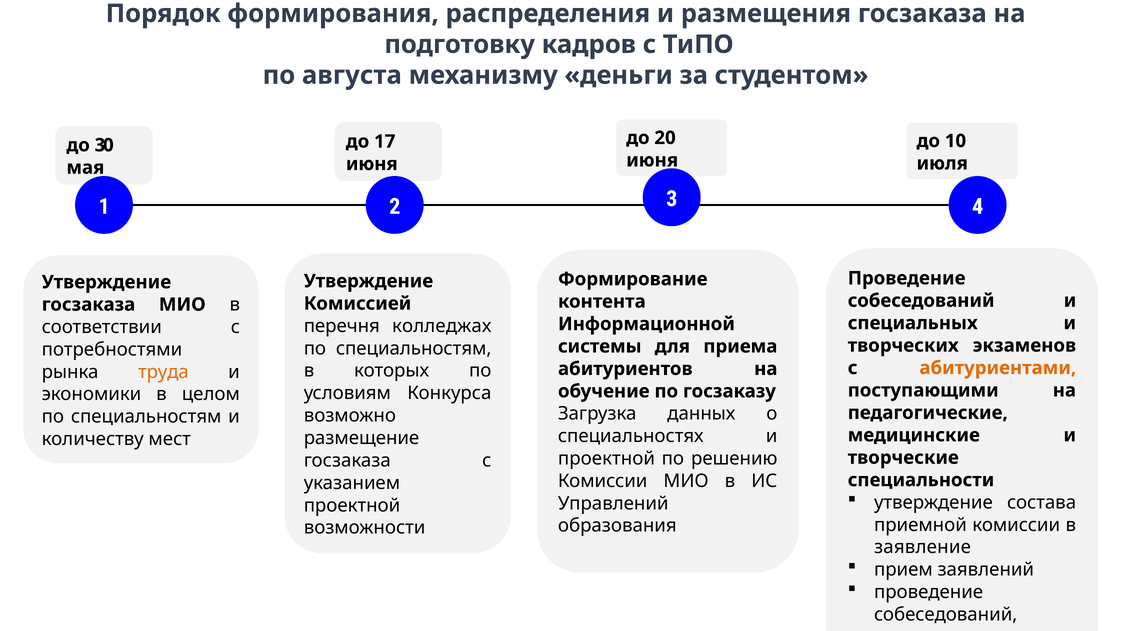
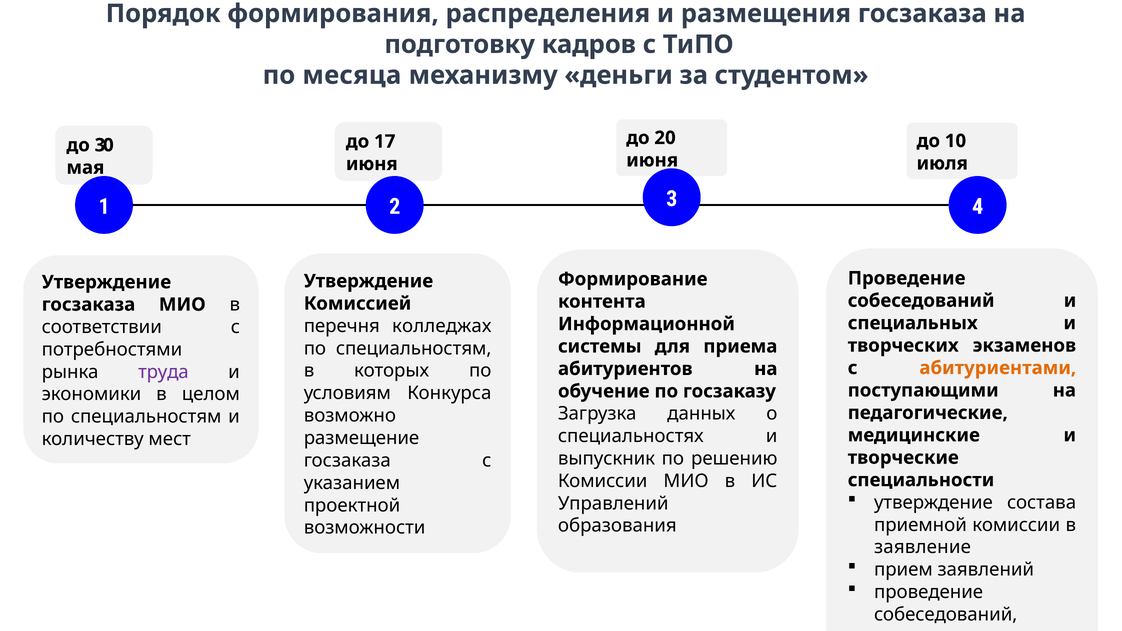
августа: августа -> месяца
труда colour: orange -> purple
проектной at (607, 459): проектной -> выпускник
